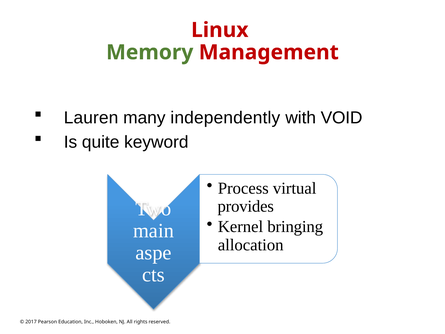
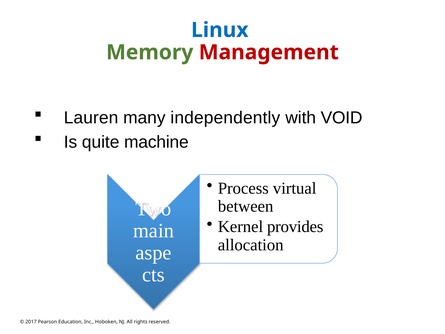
Linux colour: red -> blue
keyword: keyword -> machine
provides: provides -> between
bringing: bringing -> provides
